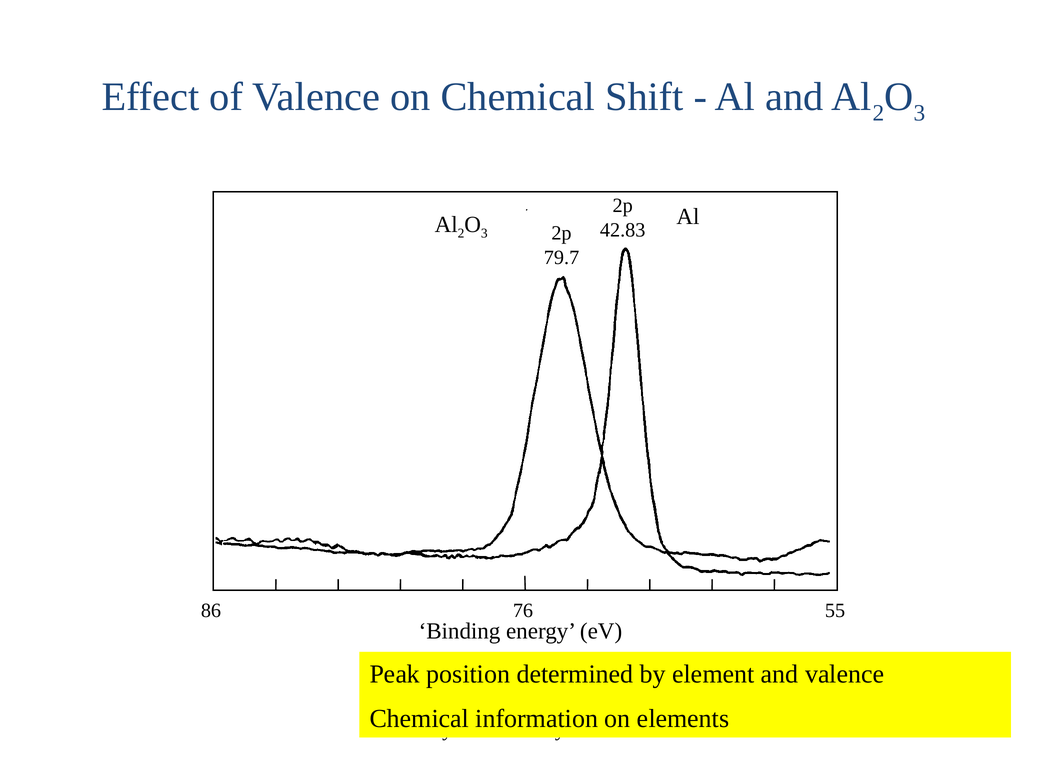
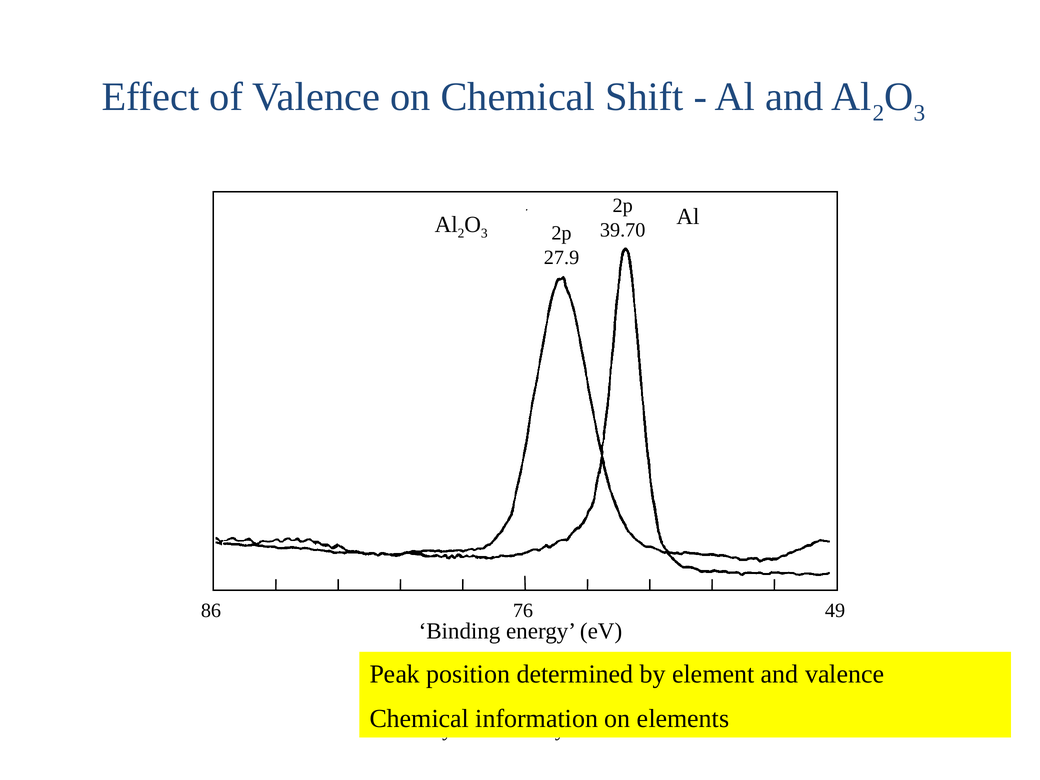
42.83: 42.83 -> 39.70
79.7: 79.7 -> 27.9
55: 55 -> 49
